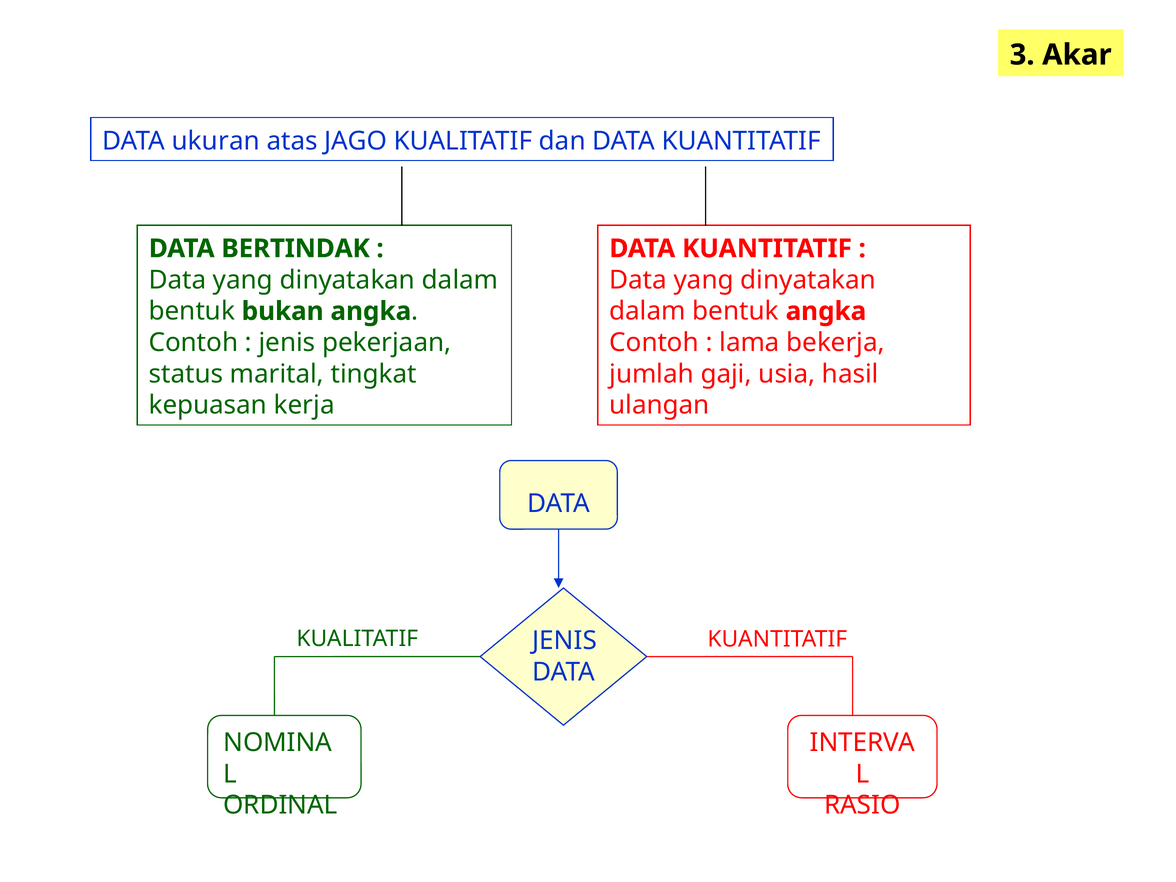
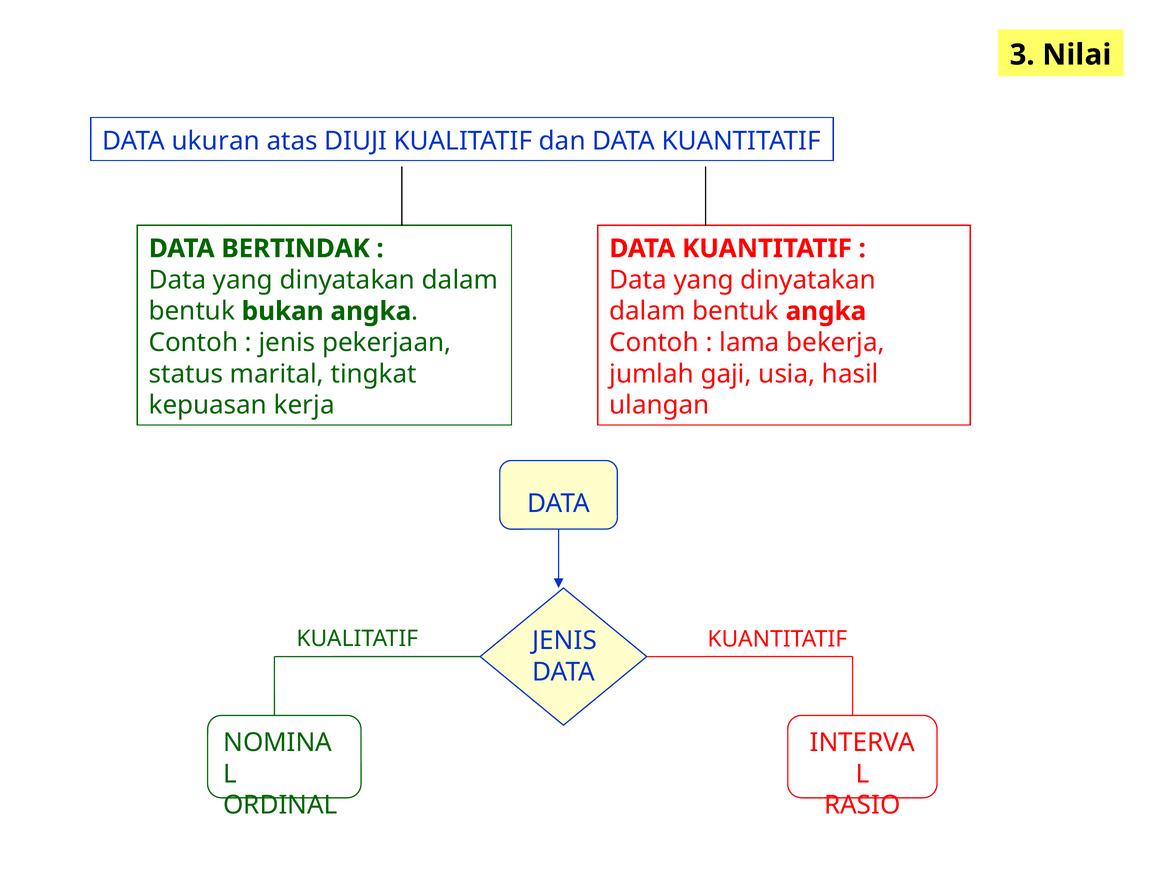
Akar: Akar -> Nilai
JAGO: JAGO -> DIUJI
